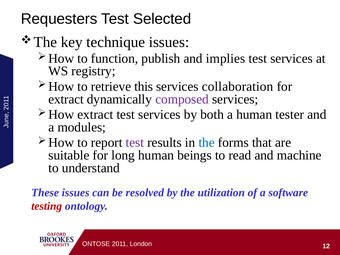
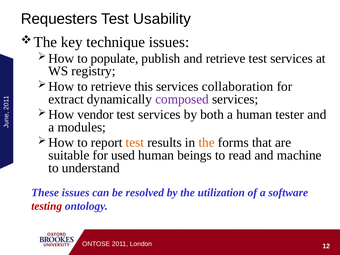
Selected: Selected -> Usability
function: function -> populate
and implies: implies -> retrieve
extract at (95, 115): extract -> vendor
test at (135, 143) colour: purple -> orange
the at (207, 143) colour: blue -> orange
long: long -> used
